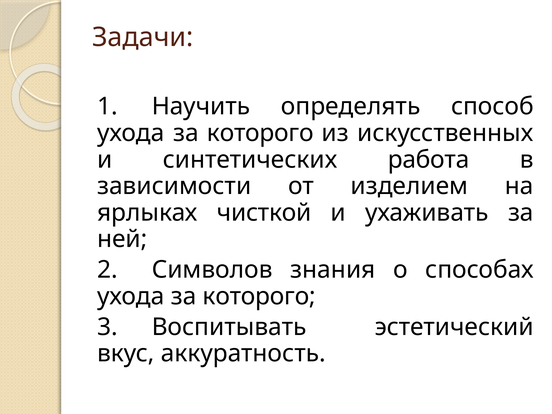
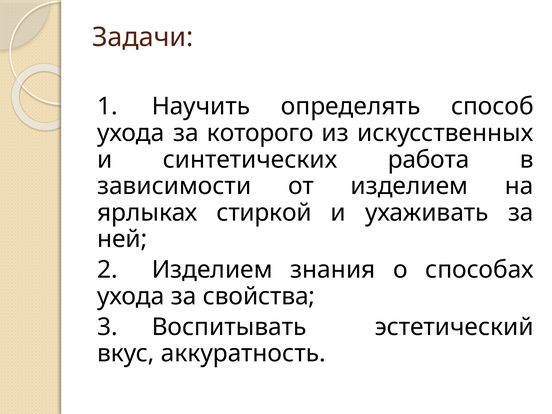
чисткой: чисткой -> стиркой
2 Символов: Символов -> Изделием
которого at (259, 296): которого -> свойства
